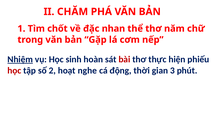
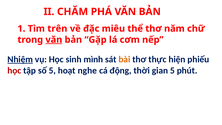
chốt: chốt -> trên
nhan: nhan -> miêu
văn at (54, 40) underline: none -> present
hoàn: hoàn -> mình
bài colour: red -> orange
số 2: 2 -> 5
gian 3: 3 -> 5
